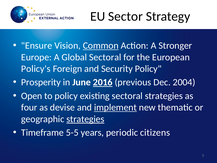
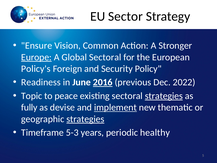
Common underline: present -> none
Europe underline: none -> present
Prosperity: Prosperity -> Readiness
2004: 2004 -> 2022
Open: Open -> Topic
to policy: policy -> peace
strategies at (164, 96) underline: none -> present
four: four -> fully
5-5: 5-5 -> 5-3
citizens: citizens -> healthy
